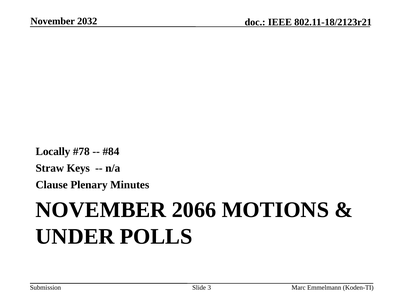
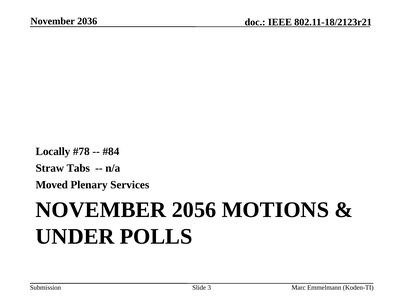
2032: 2032 -> 2036
Keys: Keys -> Tabs
Clause: Clause -> Moved
Minutes: Minutes -> Services
2066: 2066 -> 2056
